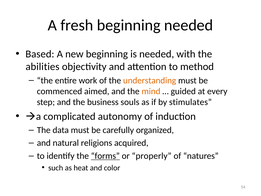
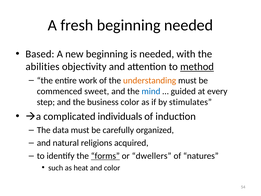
method underline: none -> present
aimed: aimed -> sweet
mind colour: orange -> blue
business souls: souls -> color
autonomy: autonomy -> individuals
properly: properly -> dwellers
